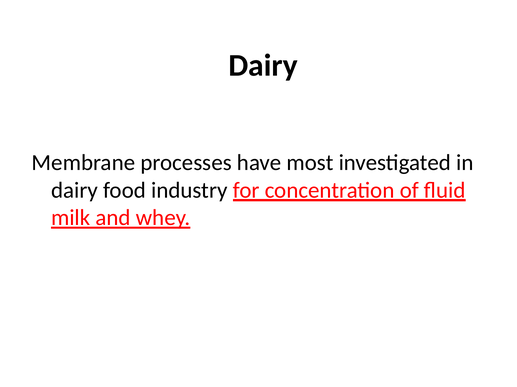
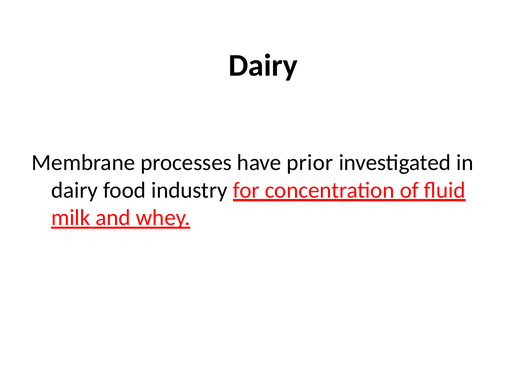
most: most -> prior
